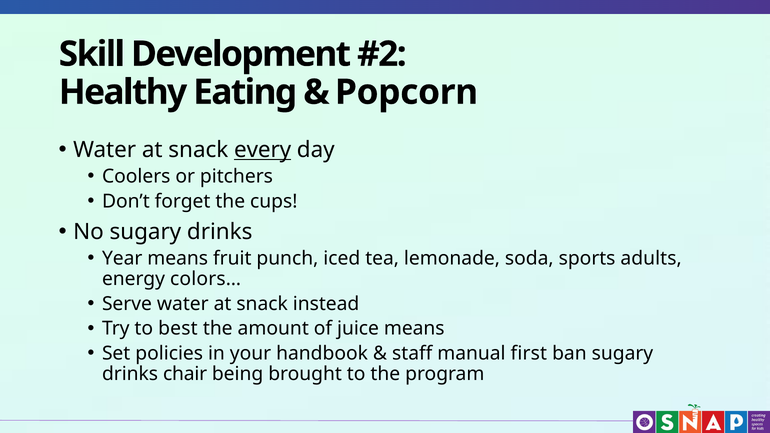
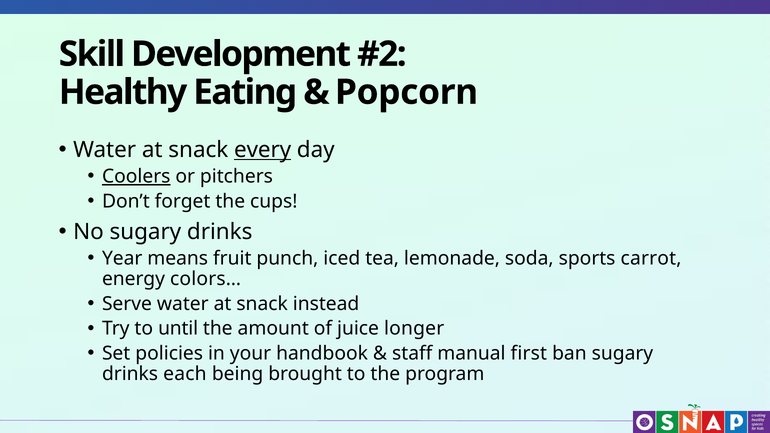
Coolers underline: none -> present
adults: adults -> carrot
best: best -> until
juice means: means -> longer
chair: chair -> each
